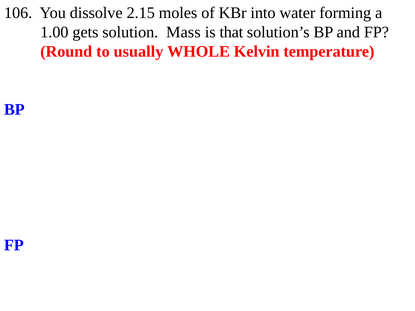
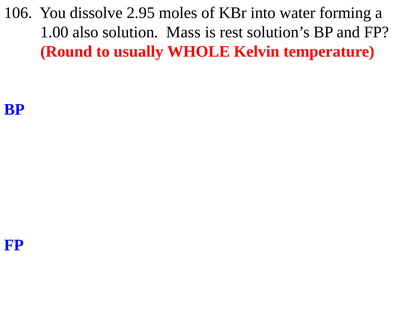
2.15: 2.15 -> 2.95
gets: gets -> also
that: that -> rest
